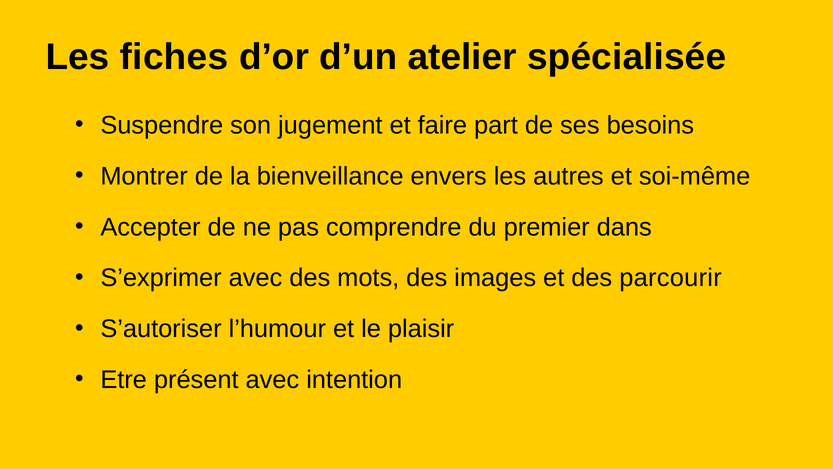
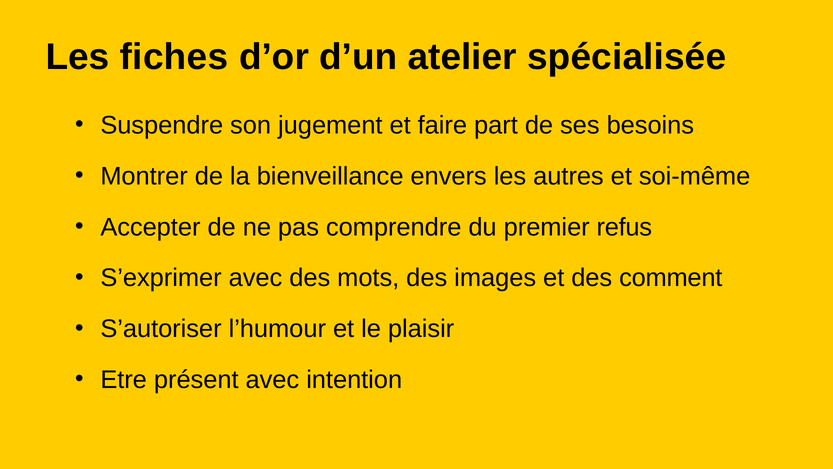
dans: dans -> refus
parcourir: parcourir -> comment
